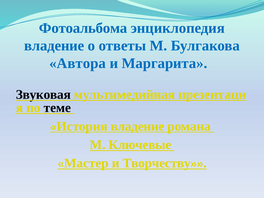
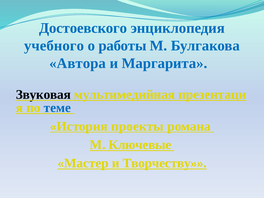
Фотоальбома: Фотоальбома -> Достоевского
владение at (54, 46): владение -> учебного
ответы: ответы -> работы
теме colour: black -> blue
История владение: владение -> проекты
